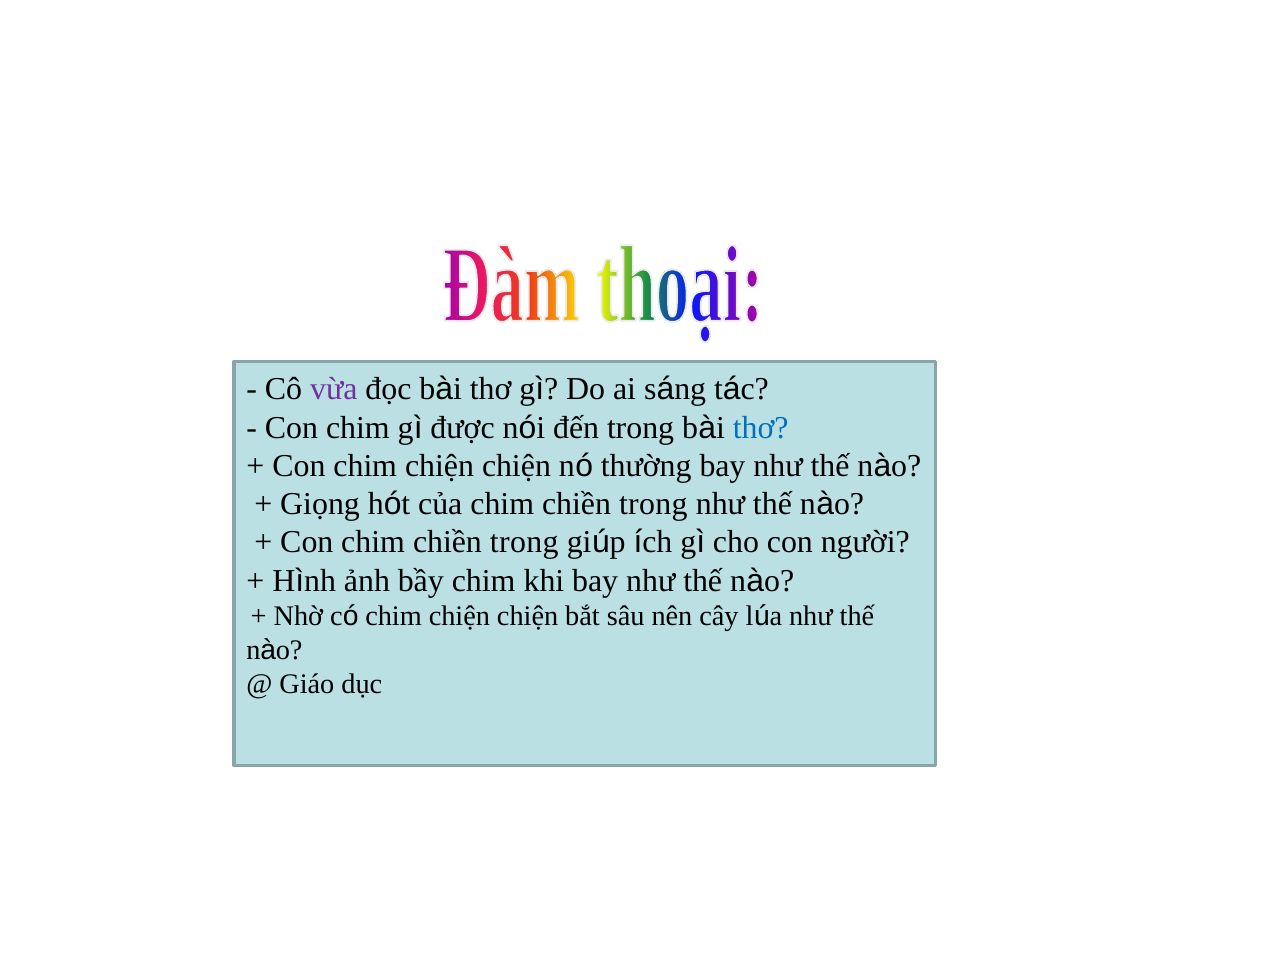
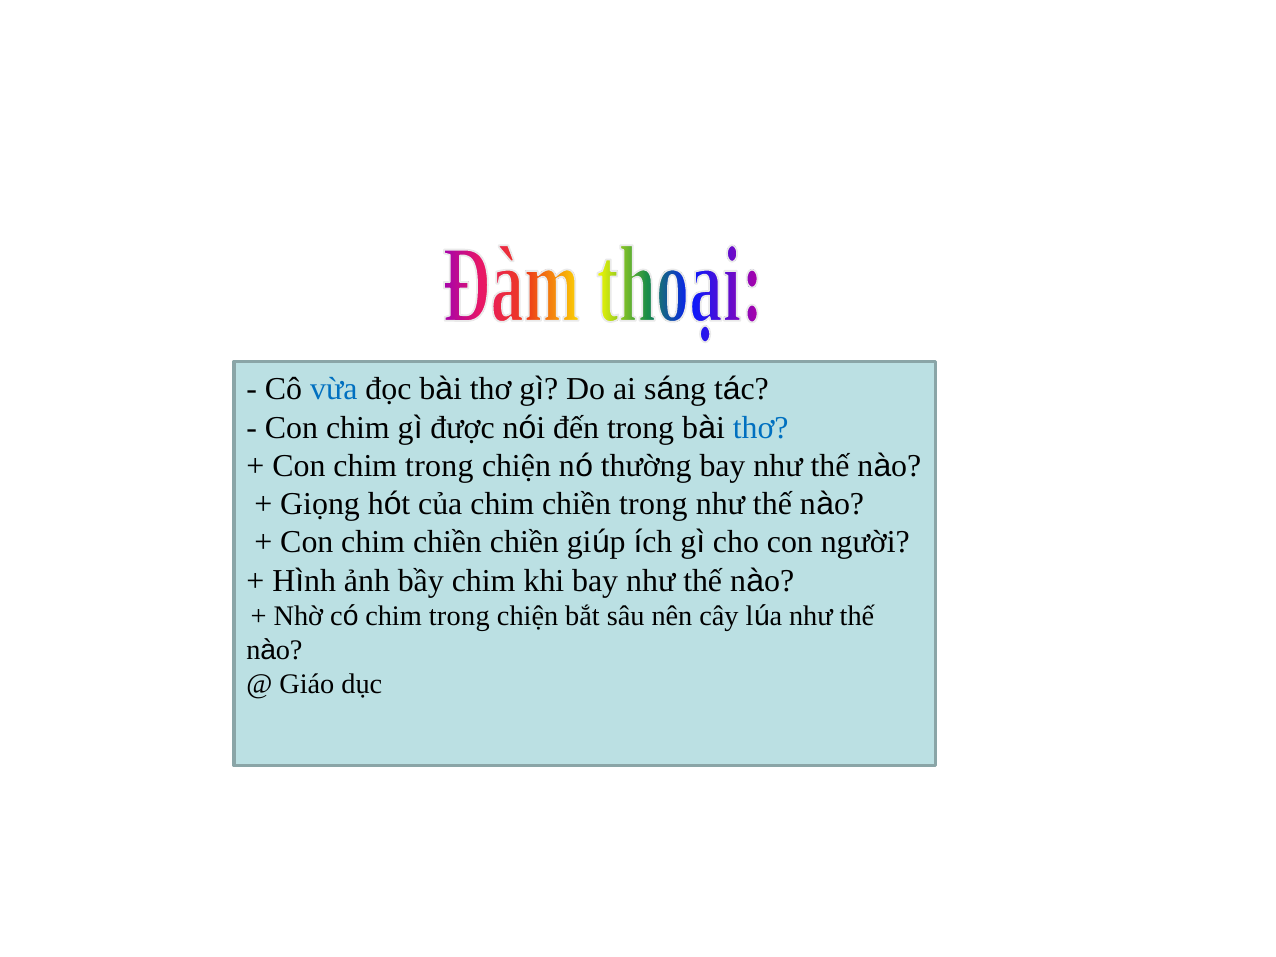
vừa colour: purple -> blue
Con chim chiện: chiện -> trong
Con chim chiền trong: trong -> chiền
có chim chiện: chiện -> trong
